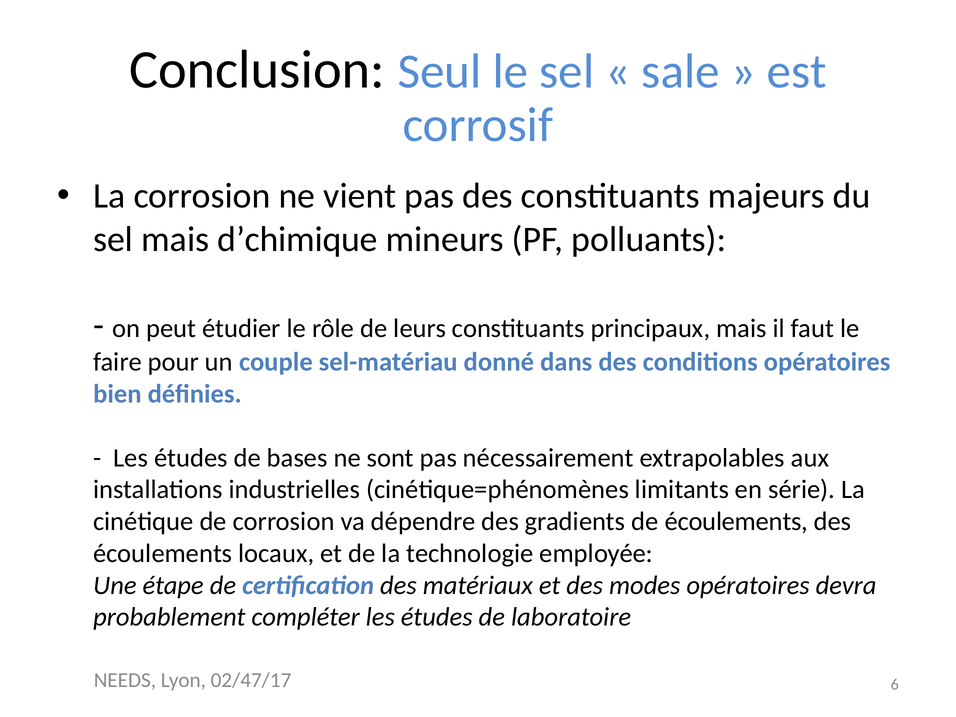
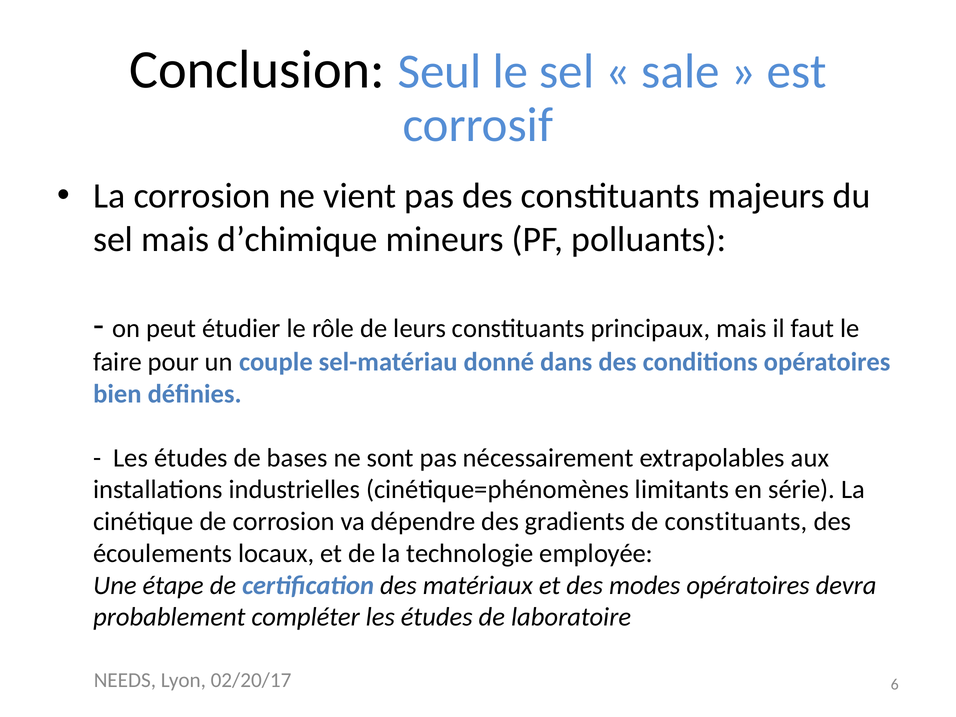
de écoulements: écoulements -> constituants
02/47/17: 02/47/17 -> 02/20/17
